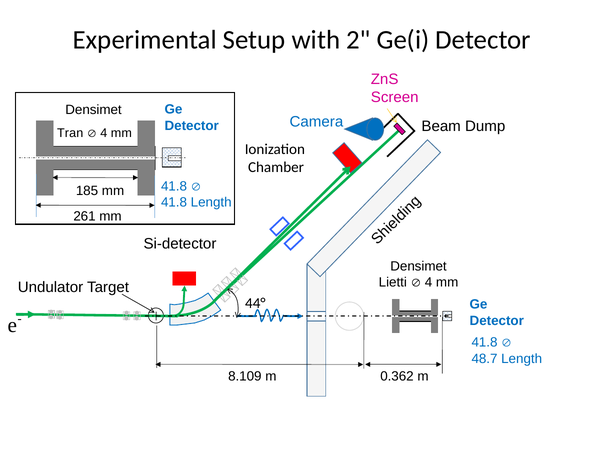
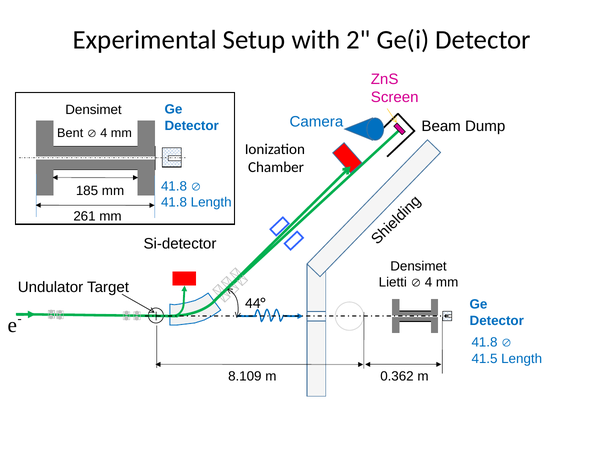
Tran: Tran -> Bent
48.7: 48.7 -> 41.5
